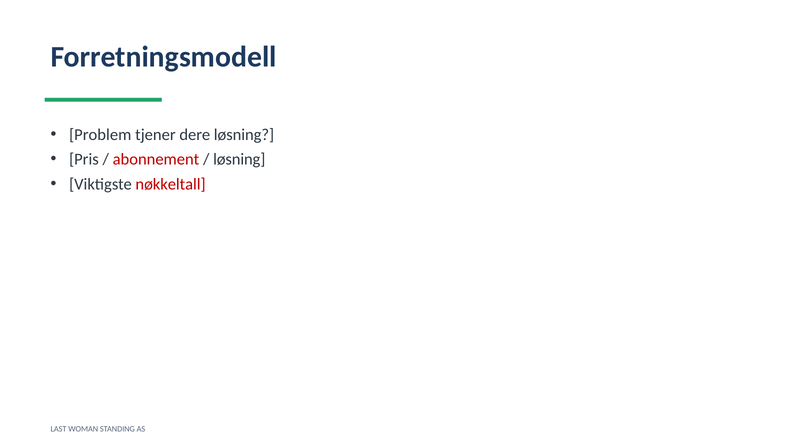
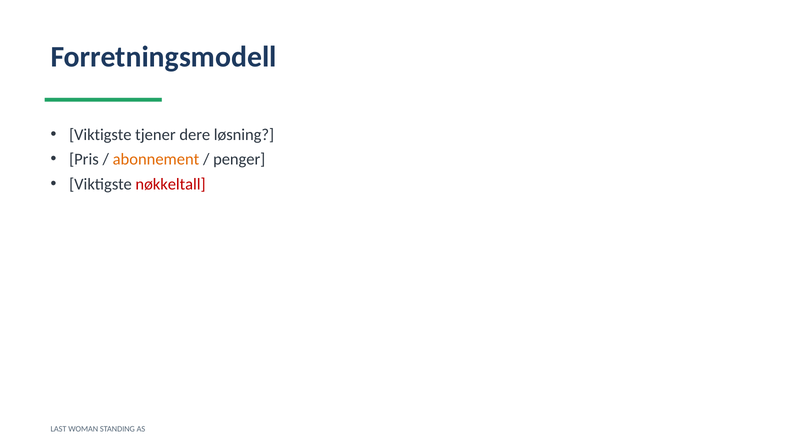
Problem at (100, 134): Problem -> Viktigste
abonnement colour: red -> orange
løsning at (239, 159): løsning -> penger
